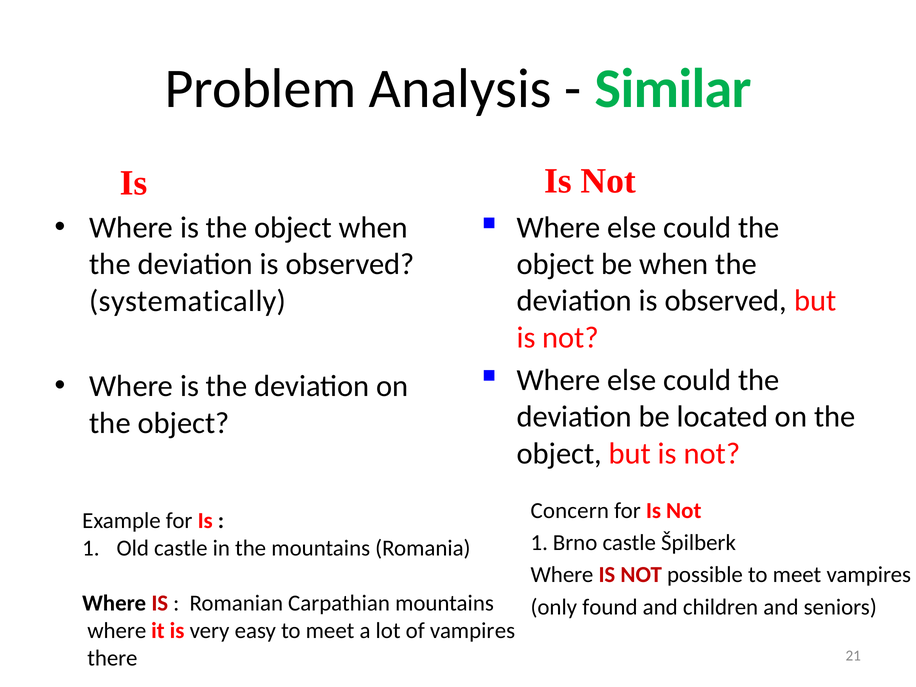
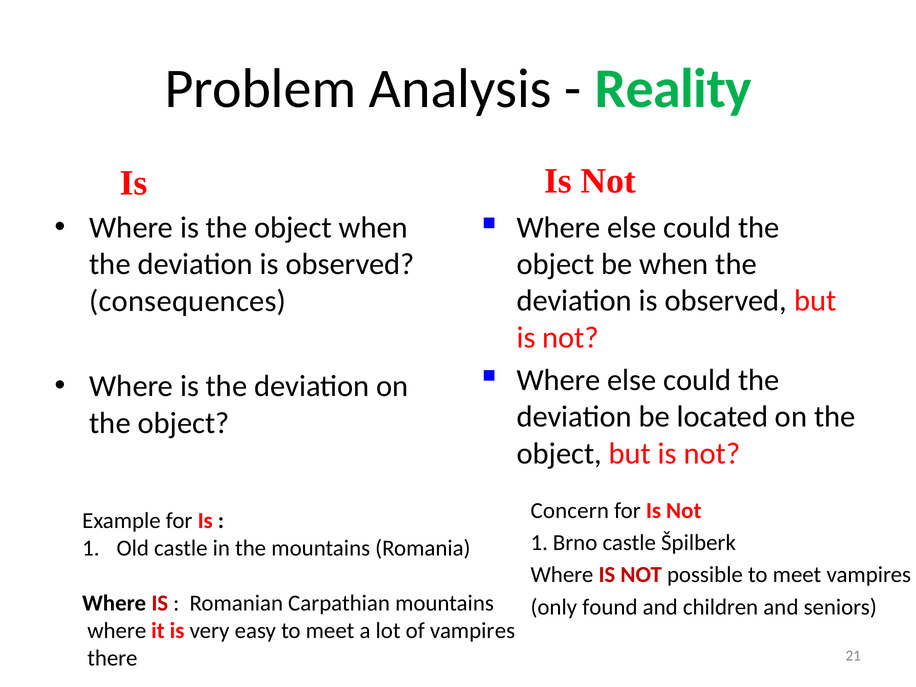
Similar: Similar -> Reality
systematically: systematically -> consequences
